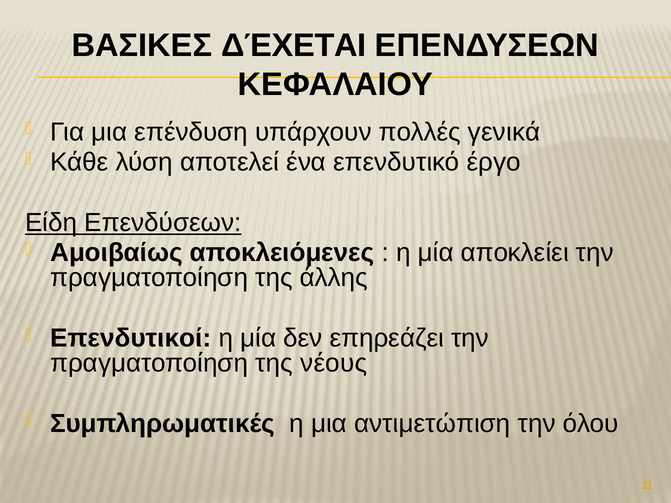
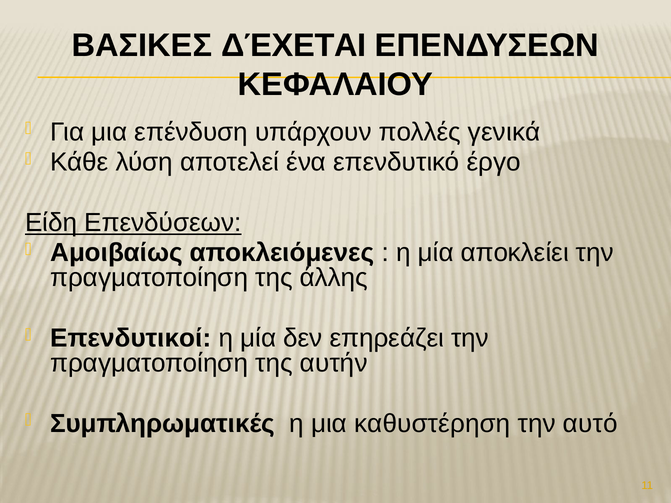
νέους: νέους -> αυτήν
αντιμετώπιση: αντιμετώπιση -> καθυστέρηση
όλου: όλου -> αυτό
